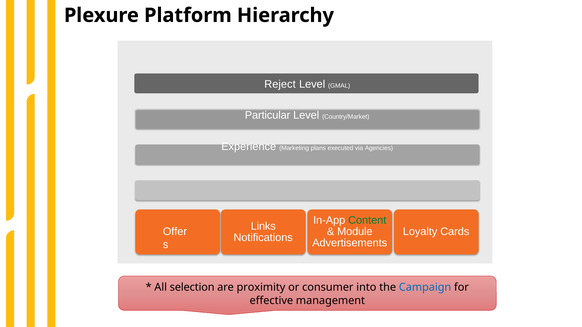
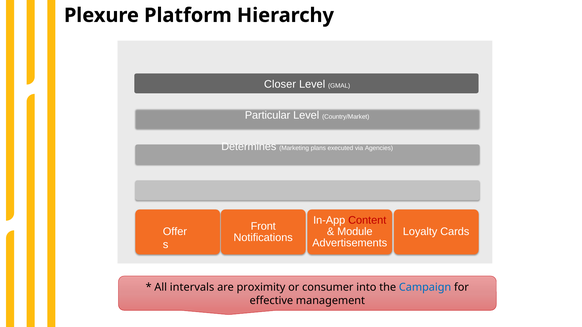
Reject: Reject -> Closer
Experience: Experience -> Determines
Content colour: green -> red
Links: Links -> Front
selection: selection -> intervals
